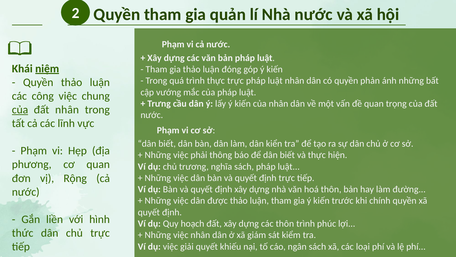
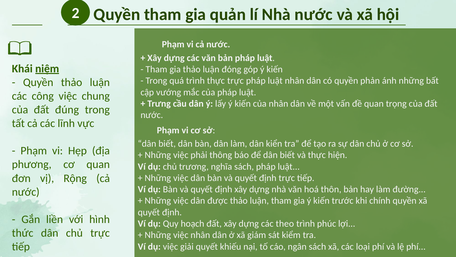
của at (20, 109) underline: present -> none
đất nhân: nhân -> đúng
các thôn: thôn -> theo
